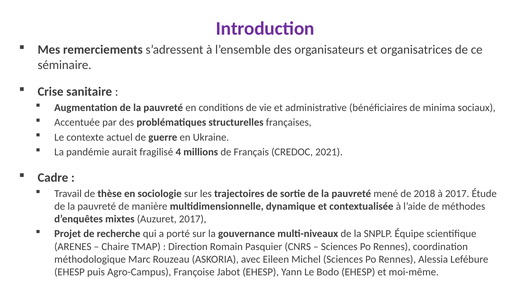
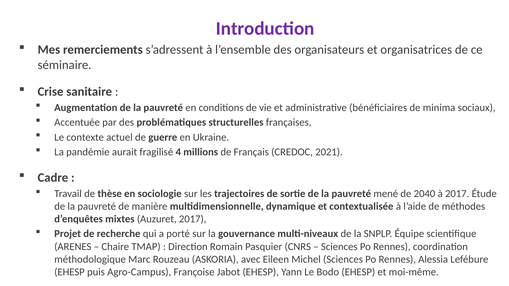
2018: 2018 -> 2040
